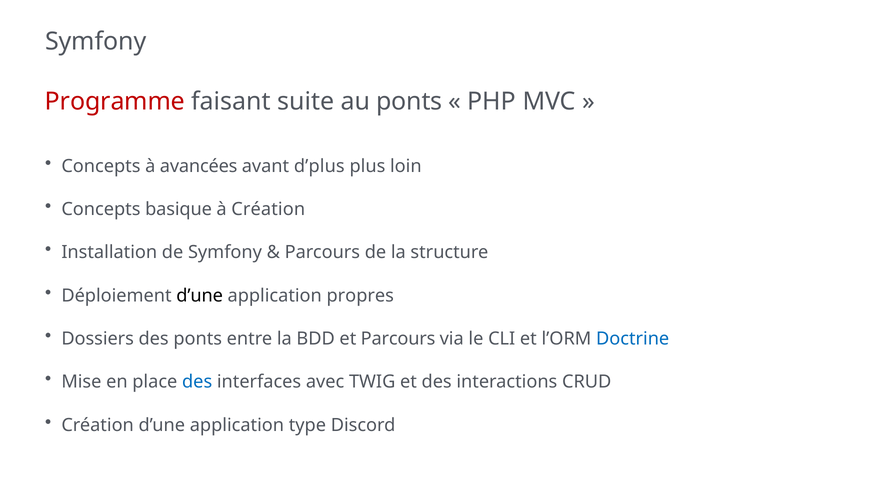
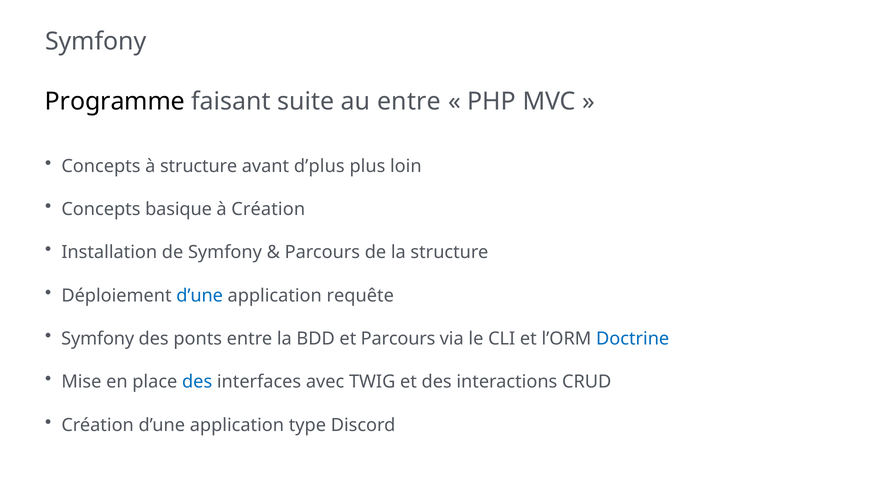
Programme colour: red -> black
au ponts: ponts -> entre
à avancées: avancées -> structure
d’une at (200, 296) colour: black -> blue
propres: propres -> requête
Dossiers at (98, 339): Dossiers -> Symfony
